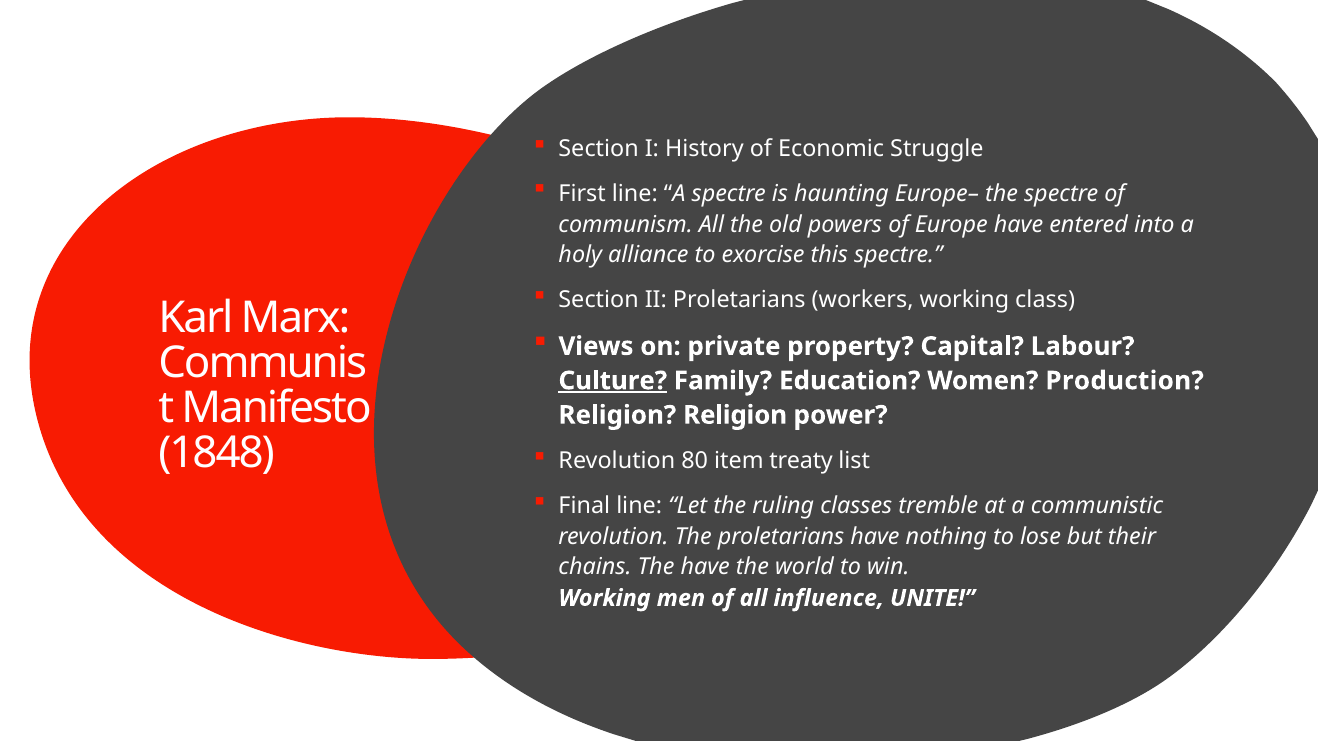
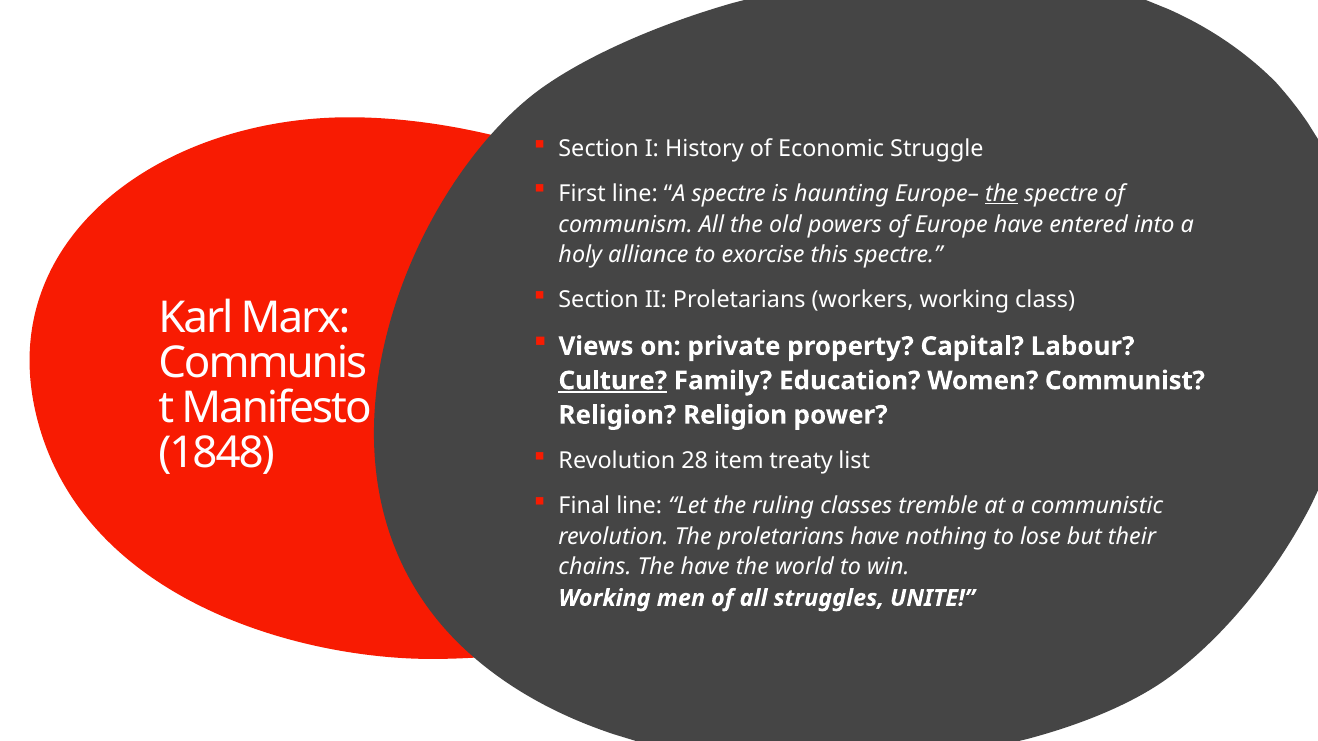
the at (1002, 194) underline: none -> present
Production: Production -> Communist
80: 80 -> 28
influence: influence -> struggles
